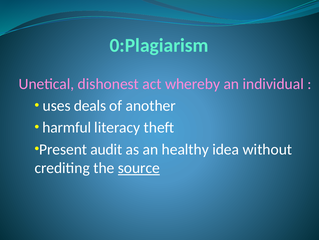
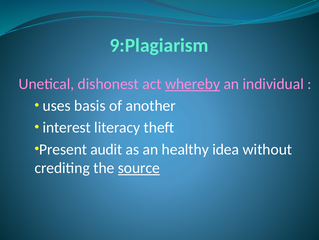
0:Plagiarism: 0:Plagiarism -> 9:Plagiarism
whereby underline: none -> present
deals: deals -> basis
harmful: harmful -> interest
